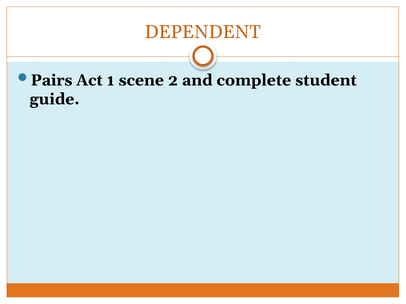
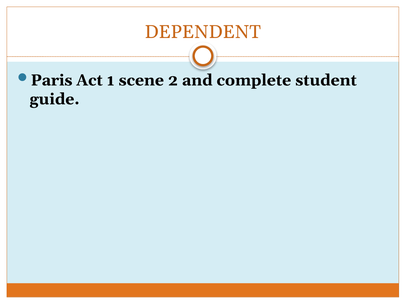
Pairs: Pairs -> Paris
